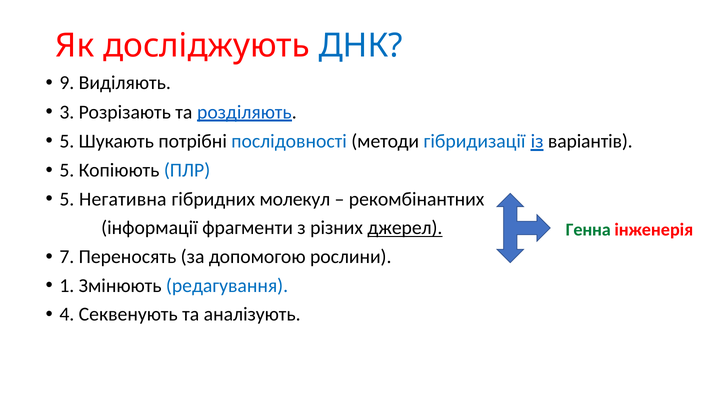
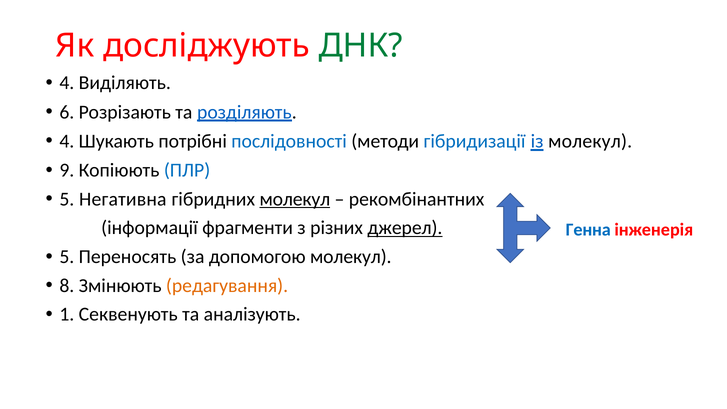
ДНК colour: blue -> green
9 at (67, 83): 9 -> 4
3: 3 -> 6
5 at (67, 141): 5 -> 4
із варіантів: варіантів -> молекул
5 at (67, 170): 5 -> 9
молекул at (295, 199) underline: none -> present
Генна colour: green -> blue
7 at (67, 257): 7 -> 5
допомогою рослини: рослини -> молекул
1: 1 -> 8
редагування colour: blue -> orange
4: 4 -> 1
